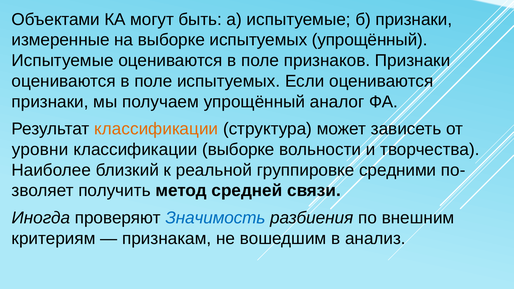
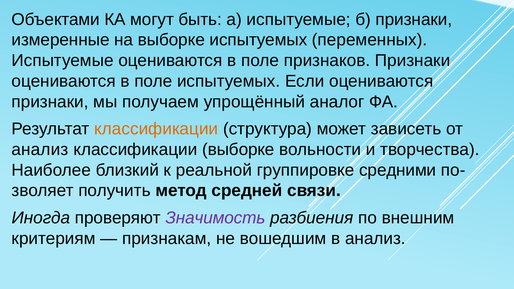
испытуемых упрощённый: упрощённый -> переменных
уровни at (40, 150): уровни -> анализ
Значимость colour: blue -> purple
